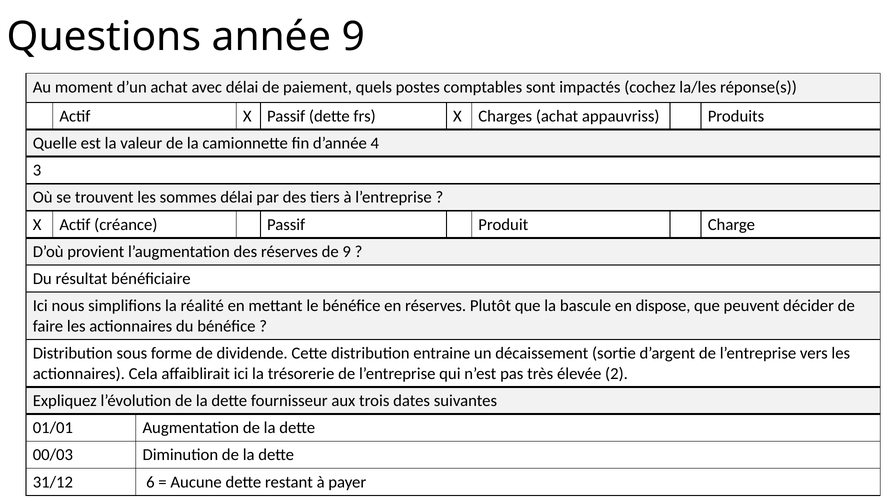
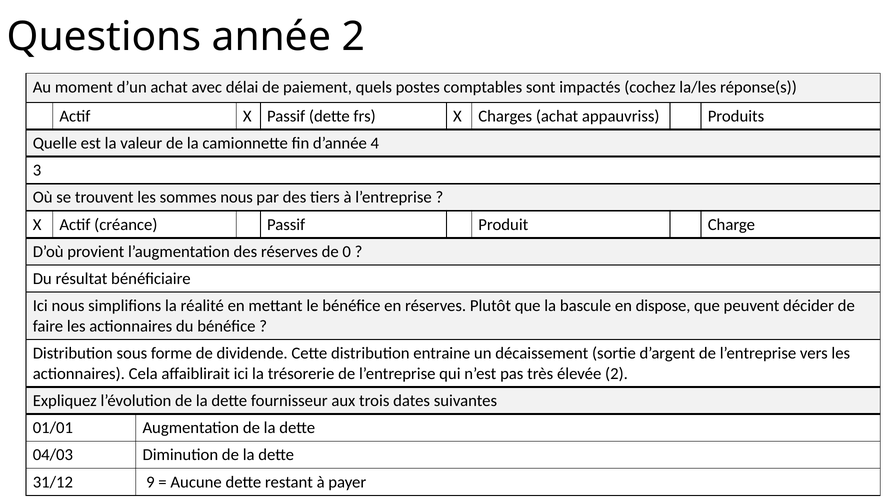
année 9: 9 -> 2
sommes délai: délai -> nous
de 9: 9 -> 0
00/03: 00/03 -> 04/03
6: 6 -> 9
